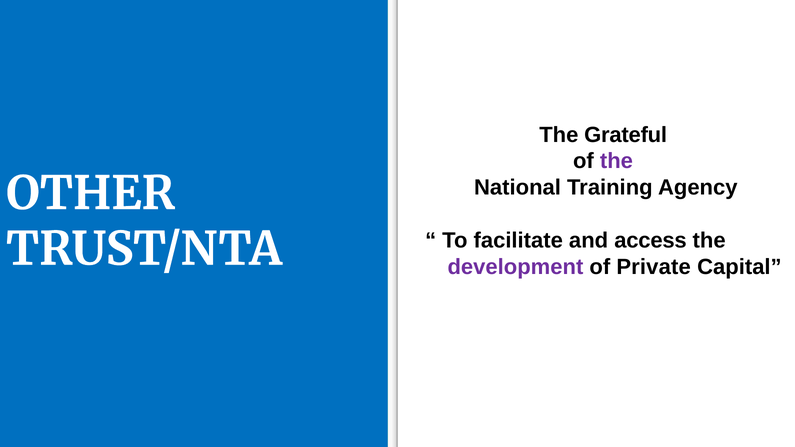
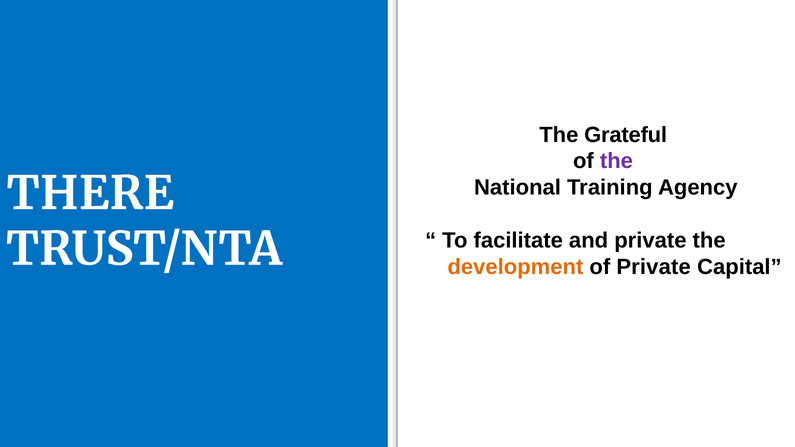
OTHER: OTHER -> THERE
and access: access -> private
development colour: purple -> orange
